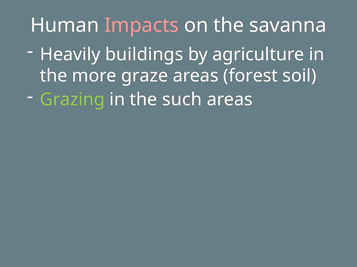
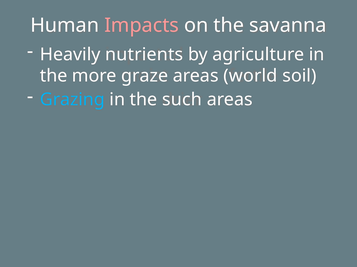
buildings: buildings -> nutrients
forest: forest -> world
Grazing colour: light green -> light blue
